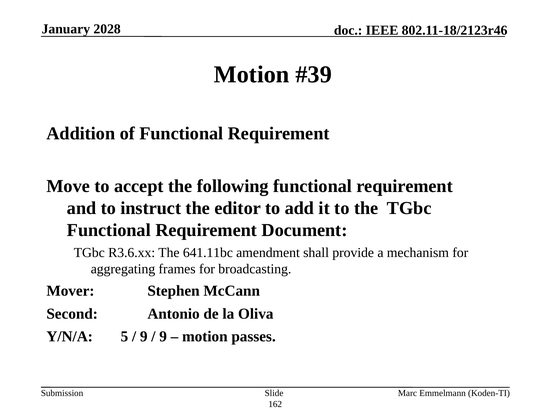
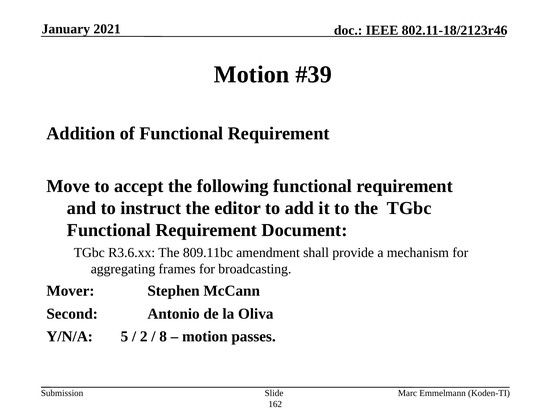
2028: 2028 -> 2021
641.11bc: 641.11bc -> 809.11bc
9 at (144, 336): 9 -> 2
9 at (163, 336): 9 -> 8
